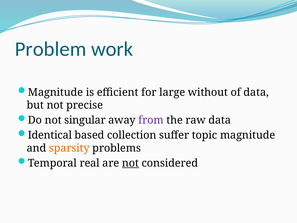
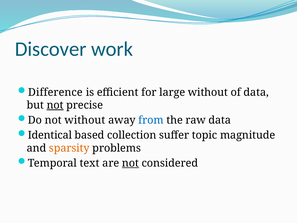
Problem: Problem -> Discover
Magnitude at (55, 92): Magnitude -> Difference
not at (55, 105) underline: none -> present
not singular: singular -> without
from colour: purple -> blue
real: real -> text
